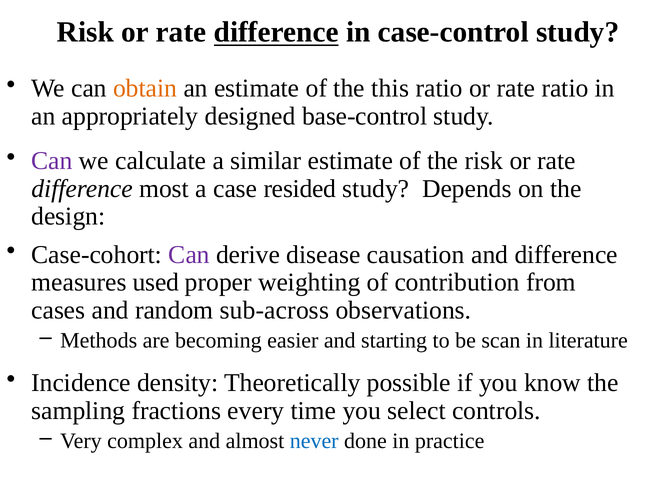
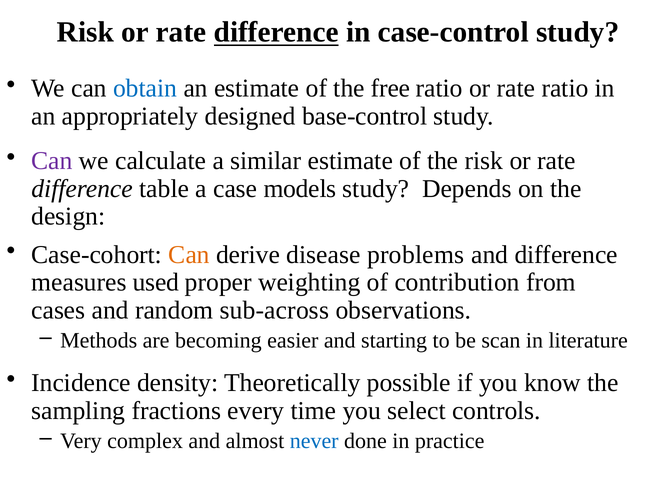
obtain colour: orange -> blue
this: this -> free
most: most -> table
resided: resided -> models
Can at (189, 255) colour: purple -> orange
causation: causation -> problems
